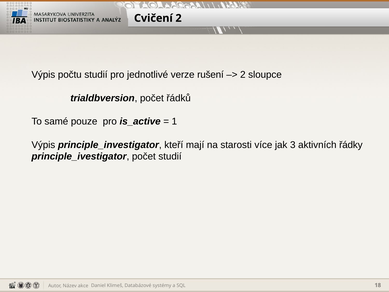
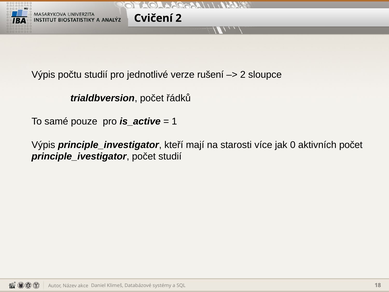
3: 3 -> 0
aktivních řádky: řádky -> počet
